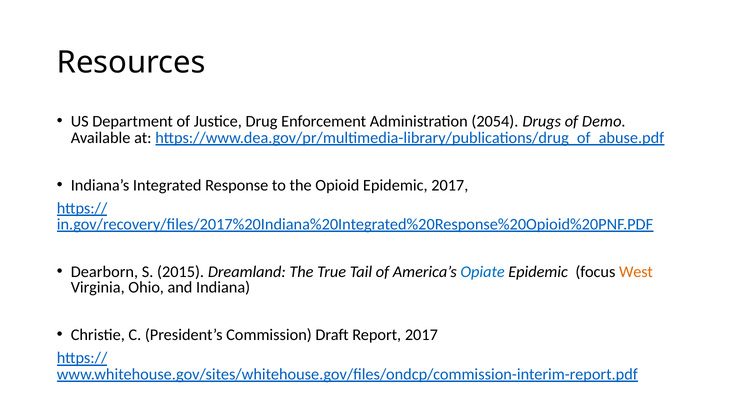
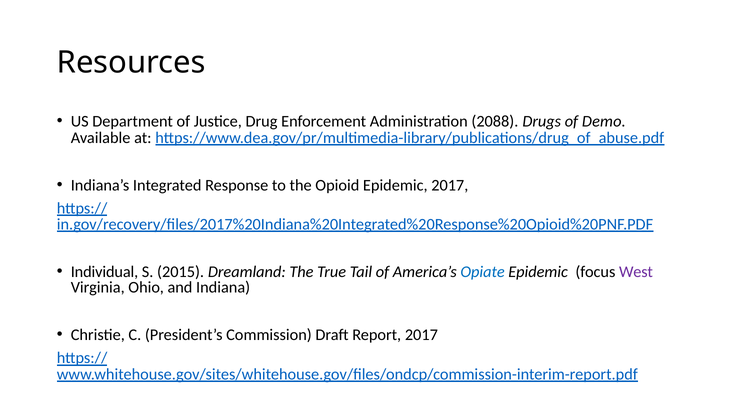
2054: 2054 -> 2088
Dearborn: Dearborn -> Individual
West colour: orange -> purple
